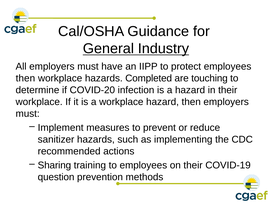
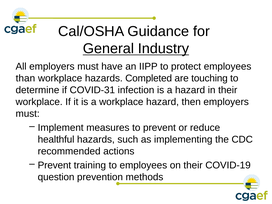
then at (25, 78): then -> than
COVID-20: COVID-20 -> COVID-31
sanitizer: sanitizer -> healthful
Sharing at (54, 165): Sharing -> Prevent
